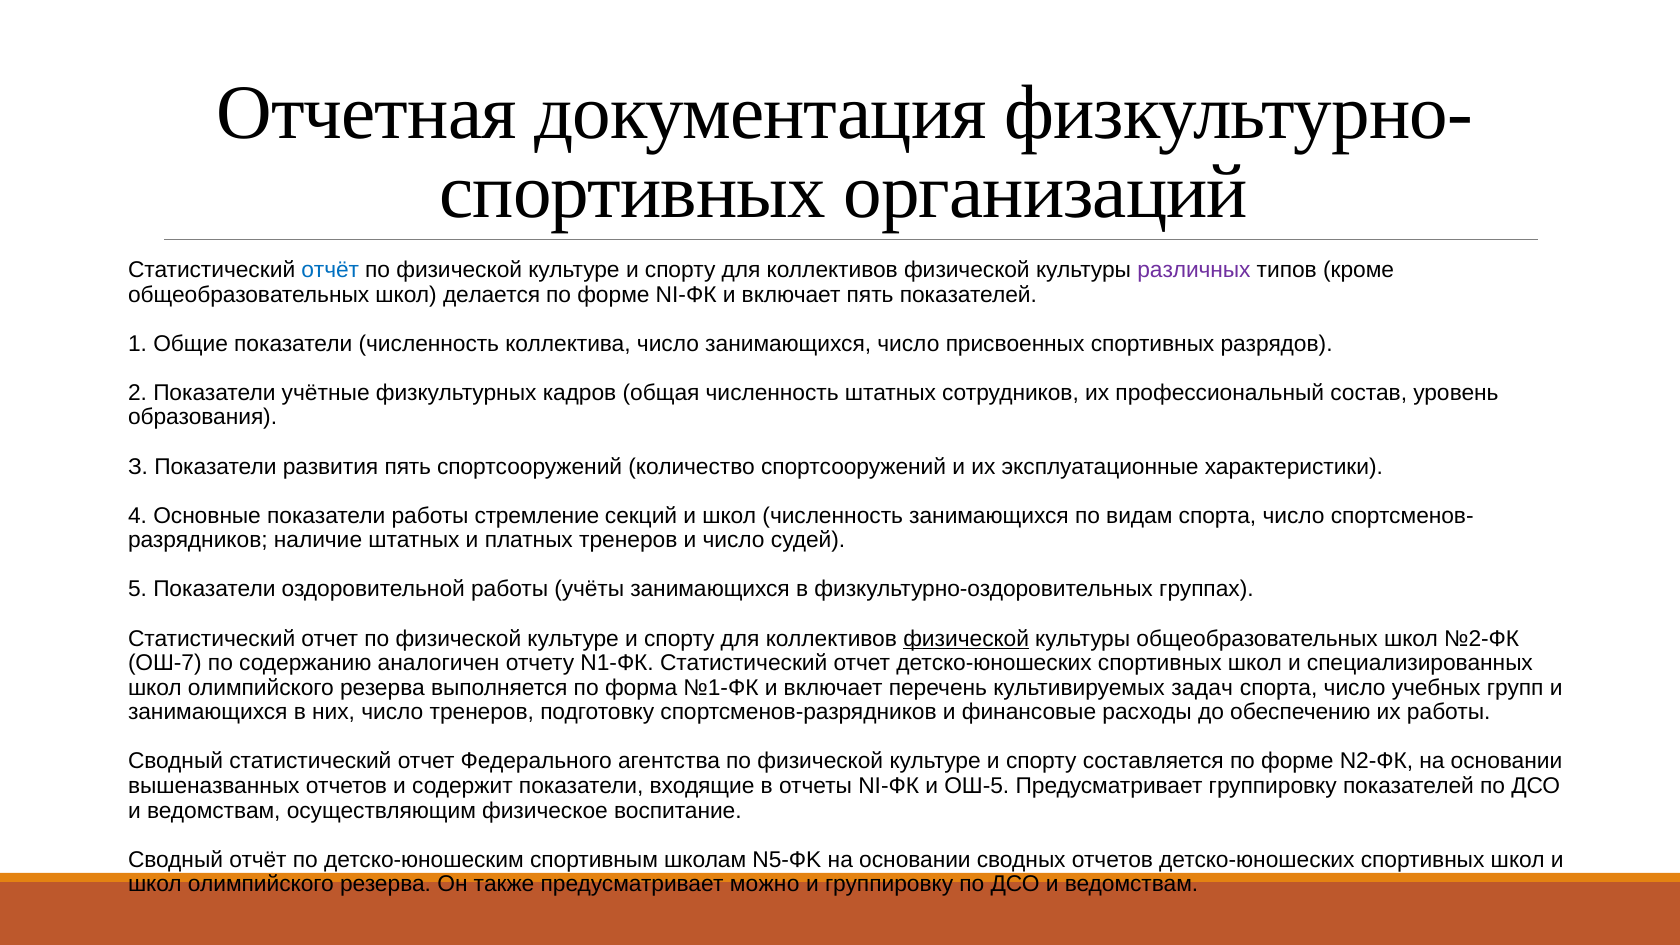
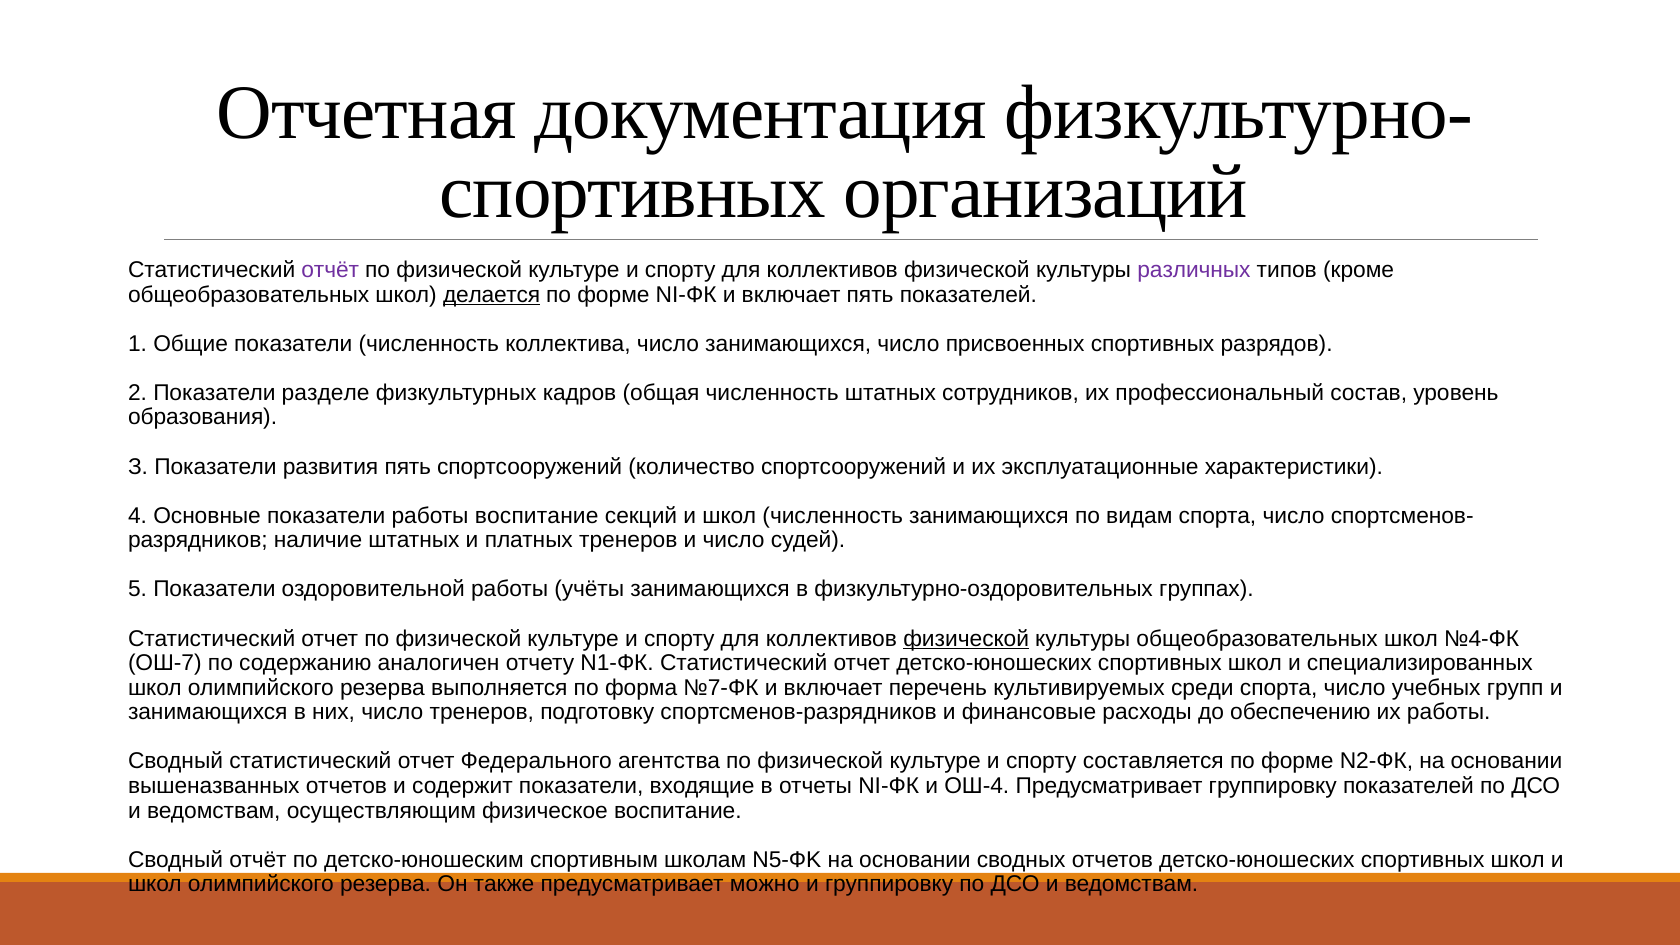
отчёт at (330, 270) colour: blue -> purple
делается underline: none -> present
учётные: учётные -> разделе
работы стремление: стремление -> воспитание
№2-ФК: №2-ФК -> №4-ФК
№1-ФК: №1-ФК -> №7-ФК
задач: задач -> среди
ОШ-5: ОШ-5 -> ОШ-4
